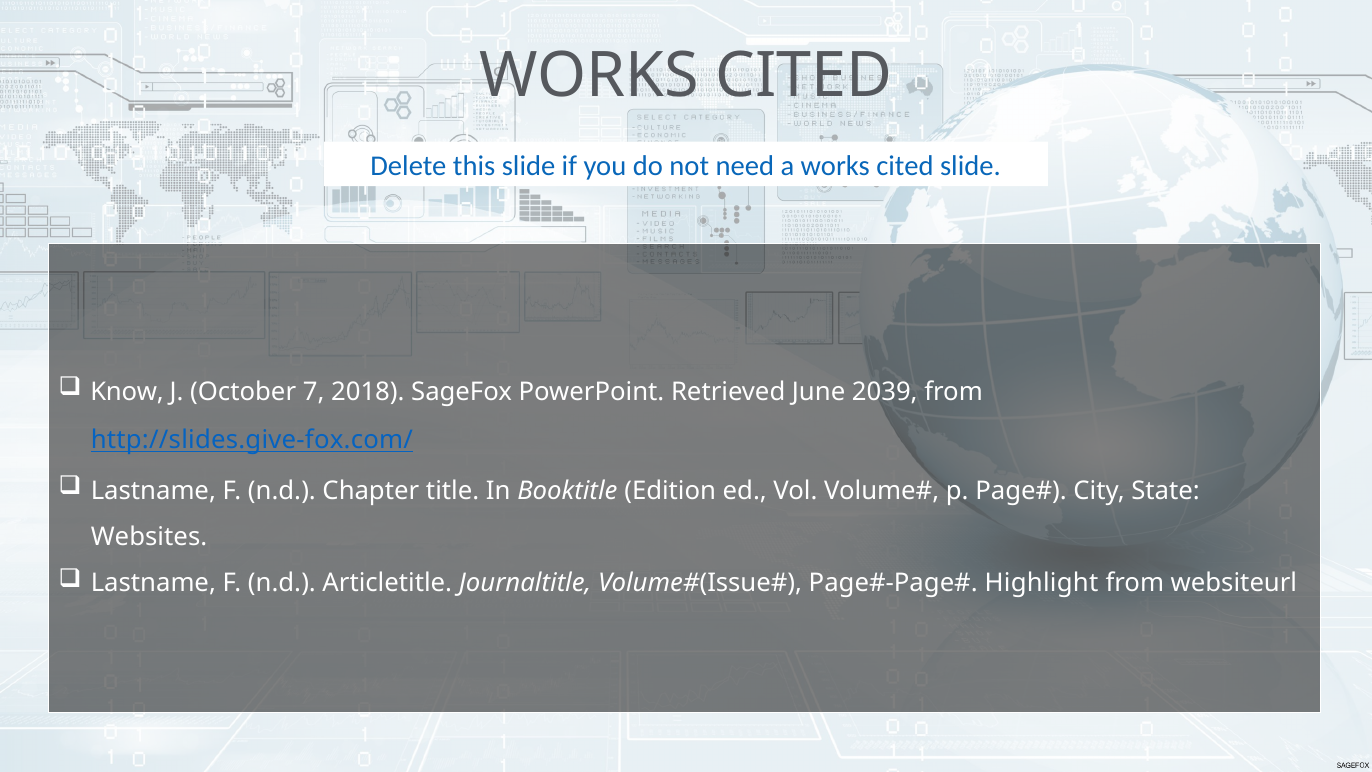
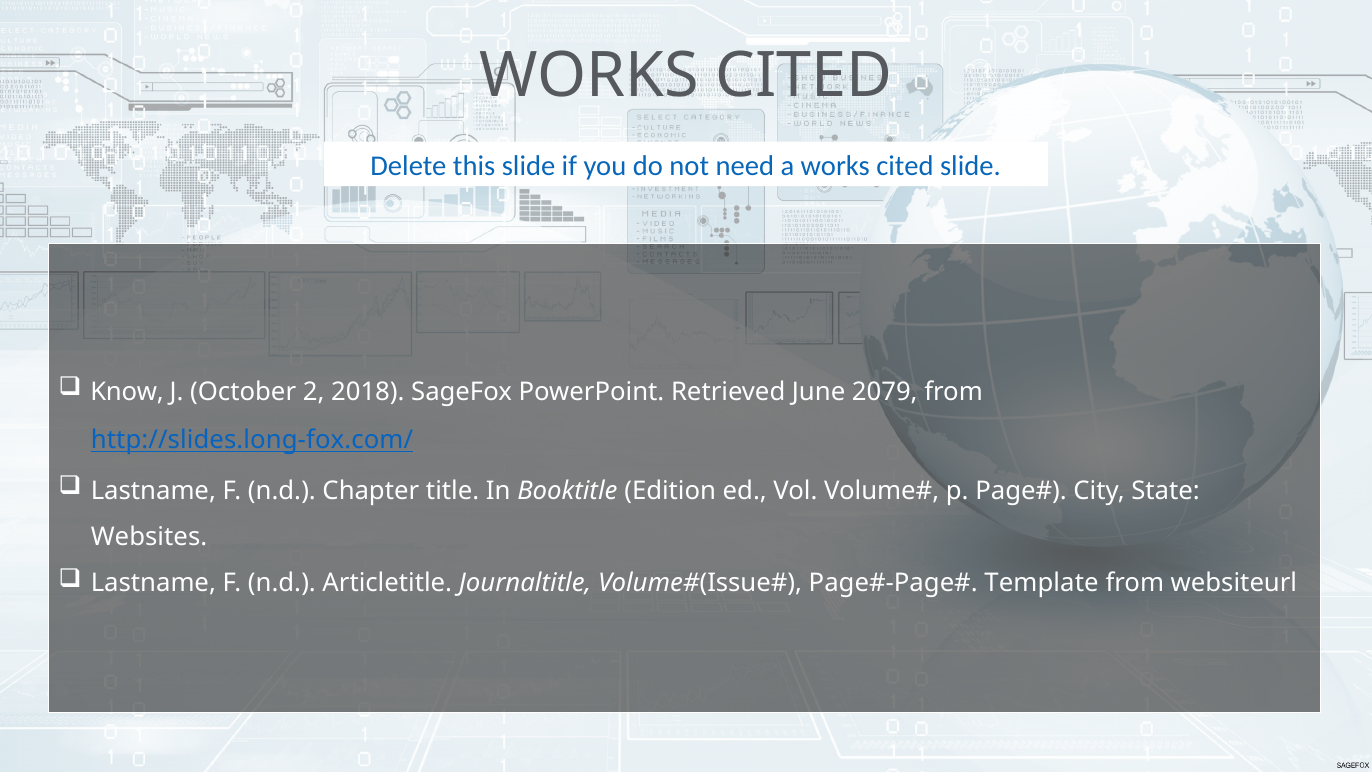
7: 7 -> 2
2039: 2039 -> 2079
http://slides.give-fox.com/: http://slides.give-fox.com/ -> http://slides.long-fox.com/
Highlight: Highlight -> Template
